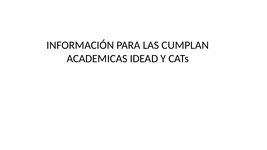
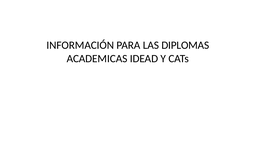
CUMPLAN: CUMPLAN -> DIPLOMAS
